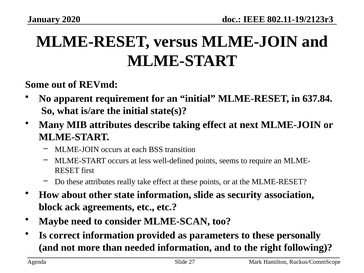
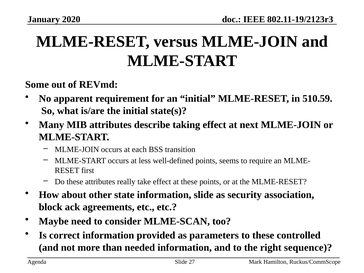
637.84: 637.84 -> 510.59
personally: personally -> controlled
following: following -> sequence
